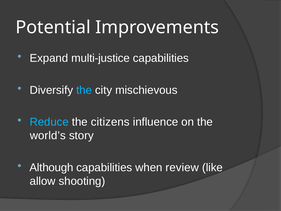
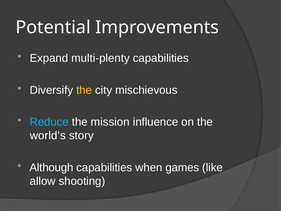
multi-justice: multi-justice -> multi-plenty
the at (84, 90) colour: light blue -> yellow
citizens: citizens -> mission
review: review -> games
